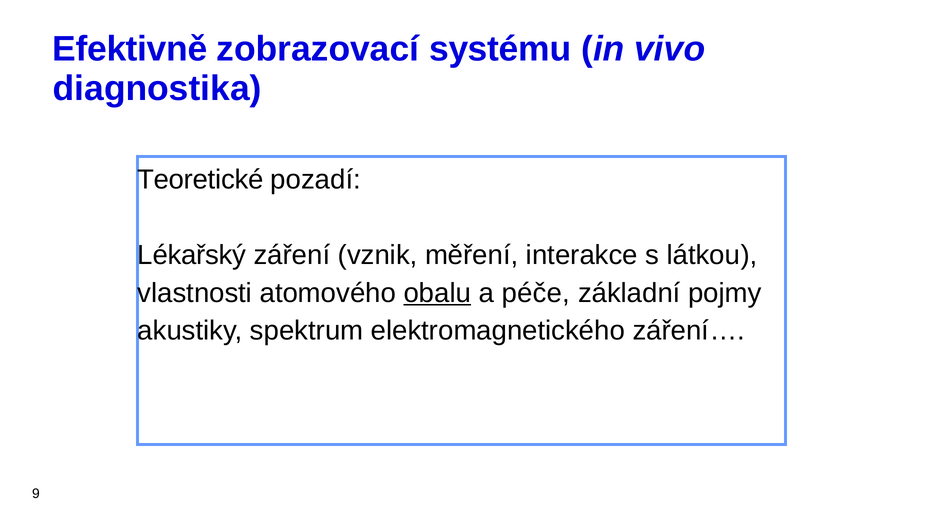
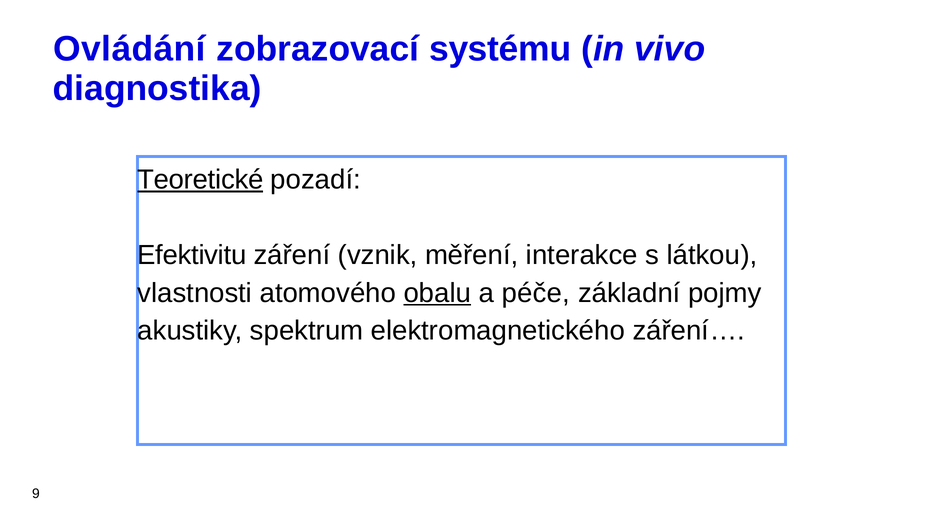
Efektivně: Efektivně -> Ovládání
Teoretické underline: none -> present
Lékařský: Lékařský -> Efektivitu
